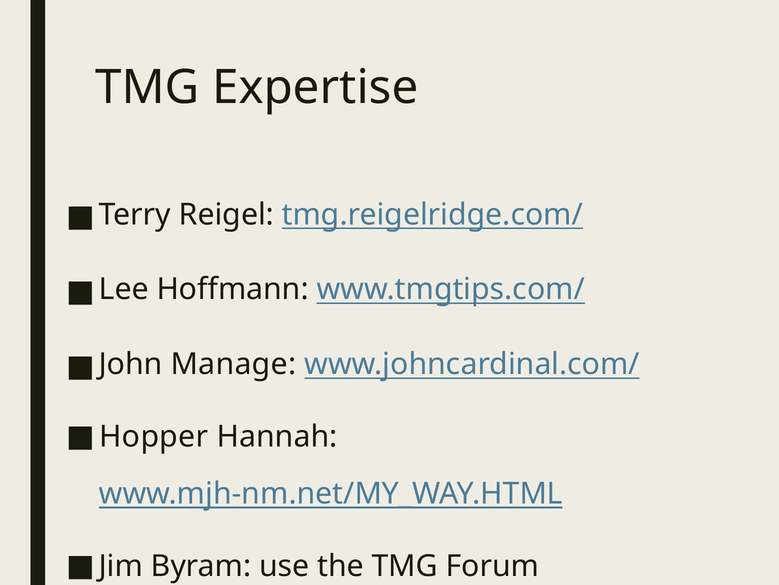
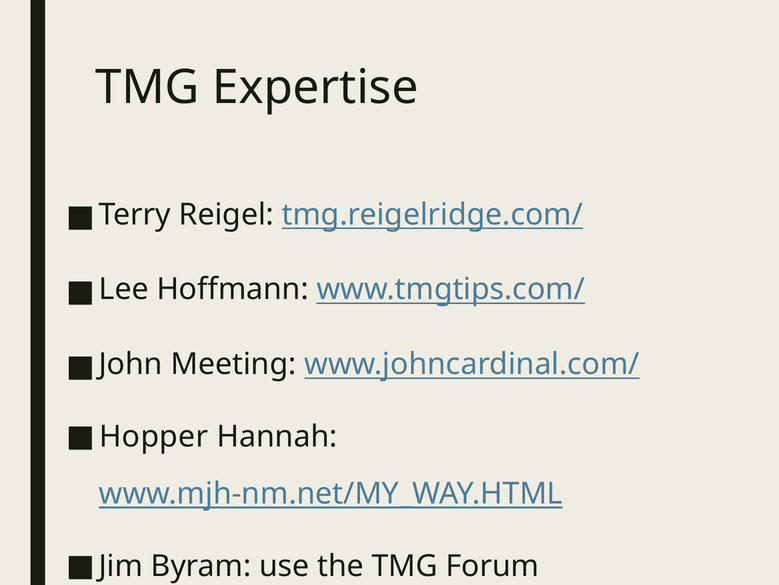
Manage: Manage -> Meeting
